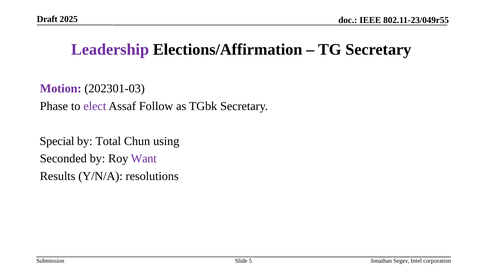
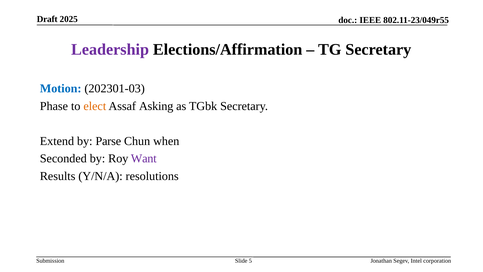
Motion colour: purple -> blue
elect colour: purple -> orange
Follow: Follow -> Asking
Special: Special -> Extend
Total: Total -> Parse
using: using -> when
